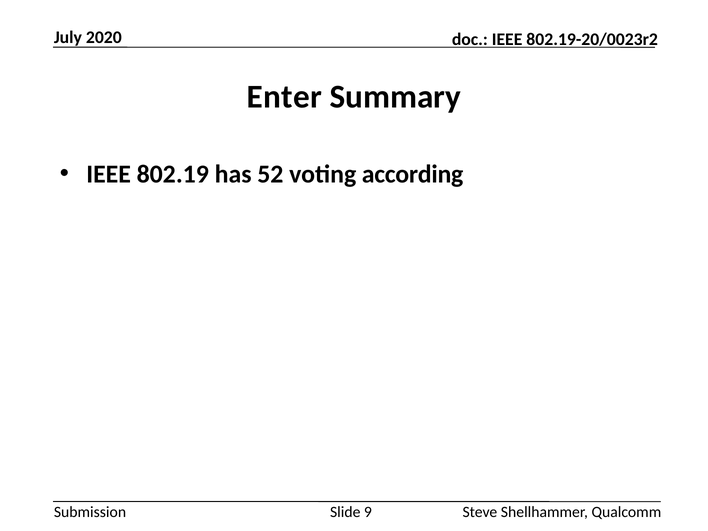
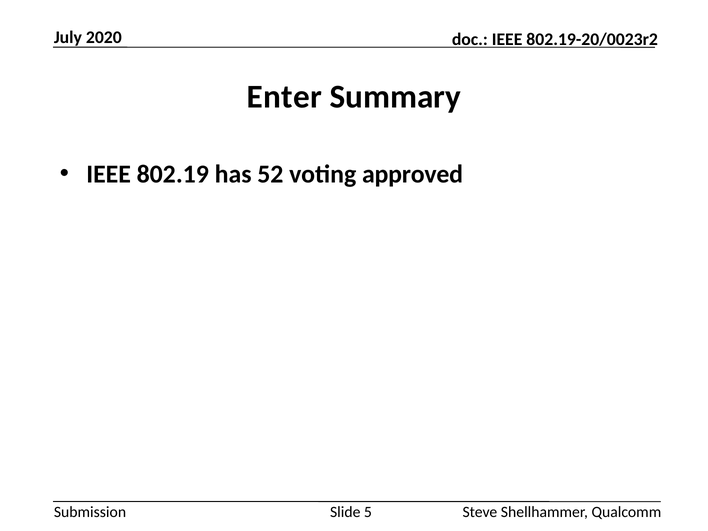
according: according -> approved
9: 9 -> 5
